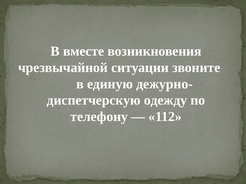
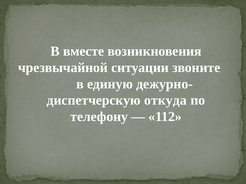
одежду: одежду -> откуда
